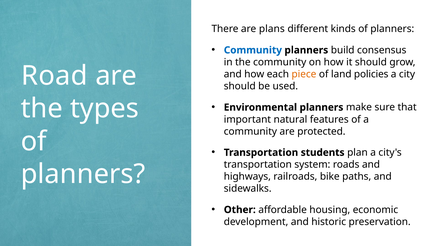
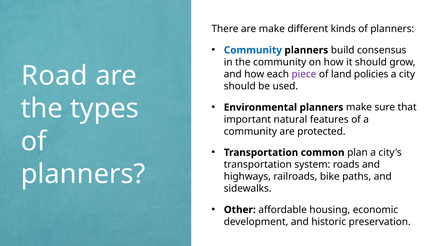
are plans: plans -> make
piece colour: orange -> purple
students: students -> common
